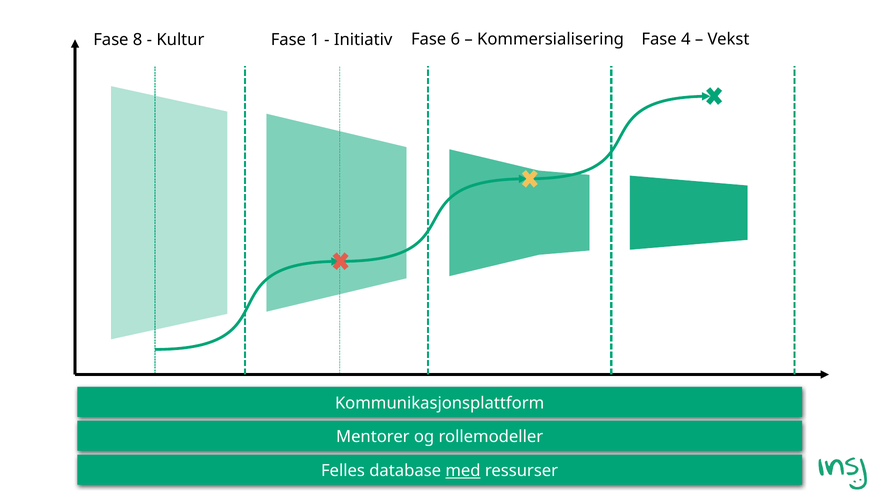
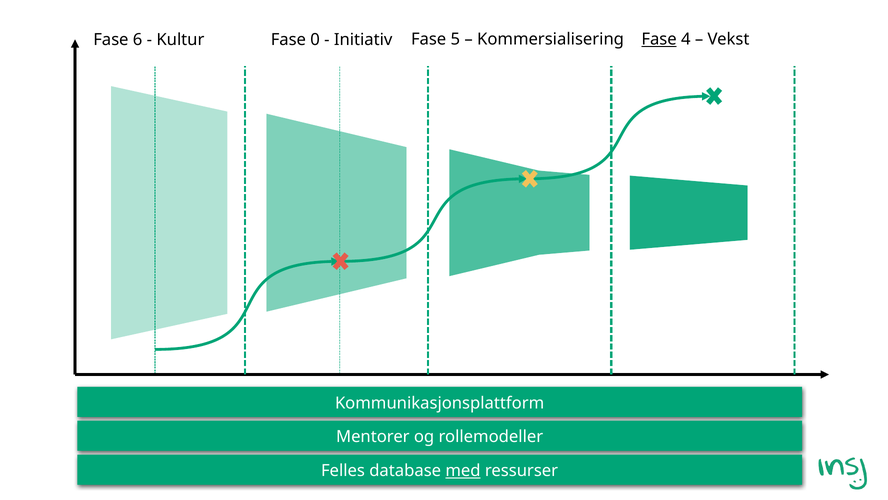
8: 8 -> 6
1: 1 -> 0
6: 6 -> 5
Fase at (659, 39) underline: none -> present
